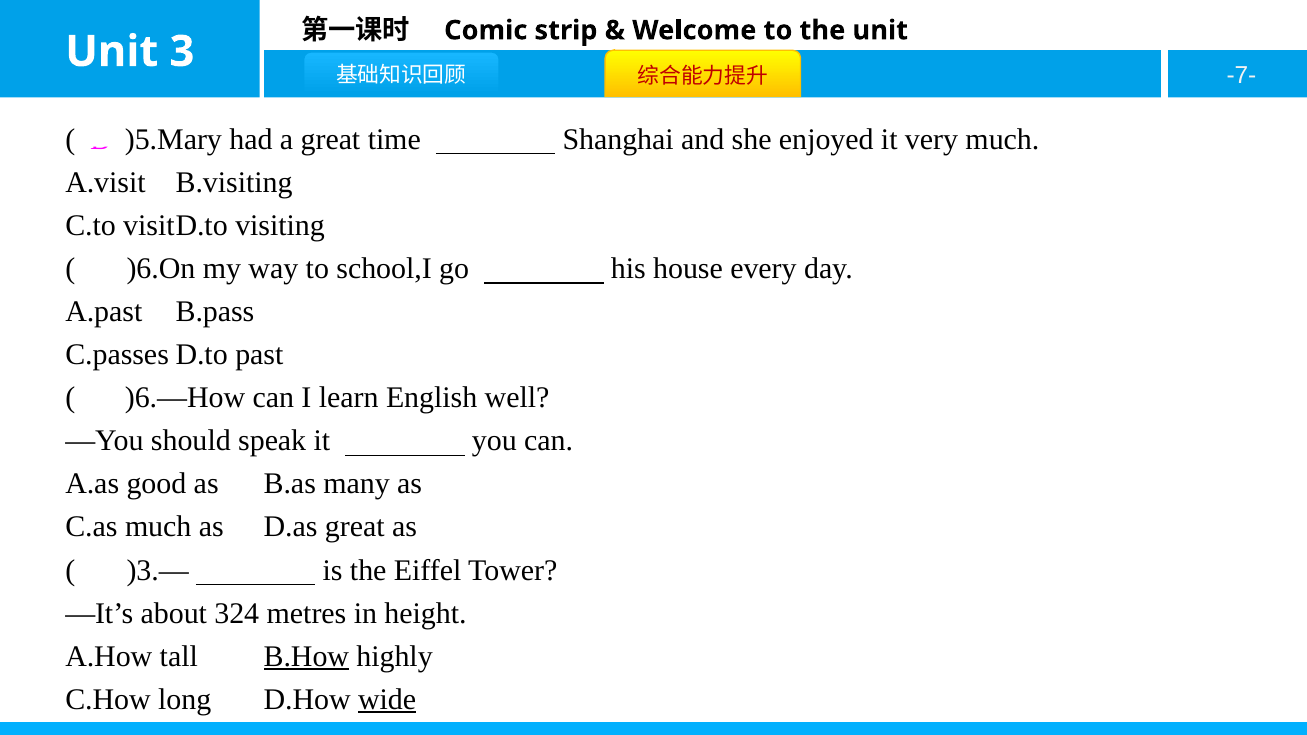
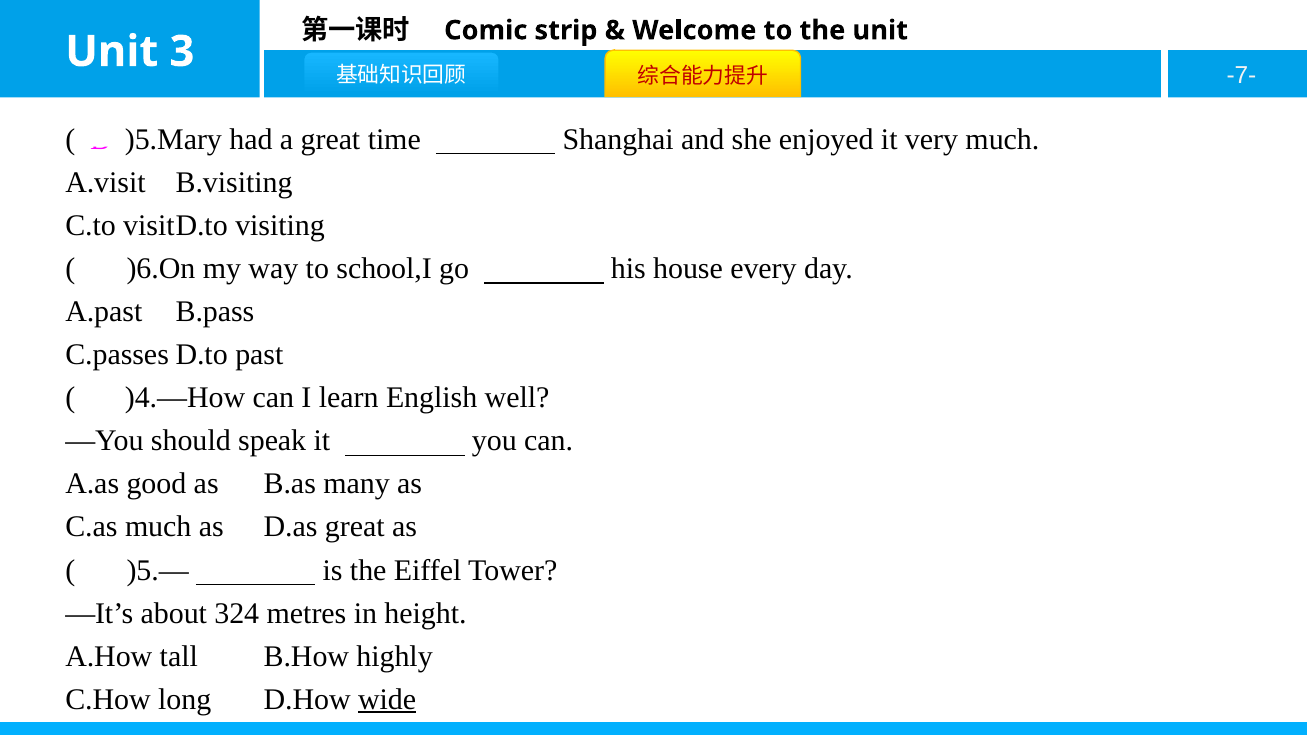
)6.—How: )6.—How -> )4.—How
)3.—: )3.— -> )5.—
B.How underline: present -> none
